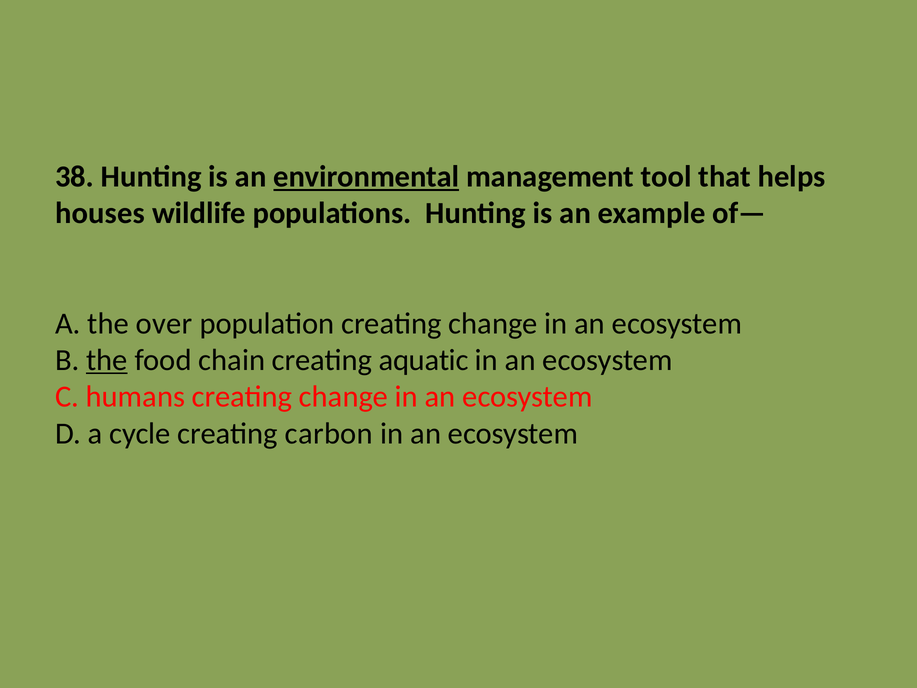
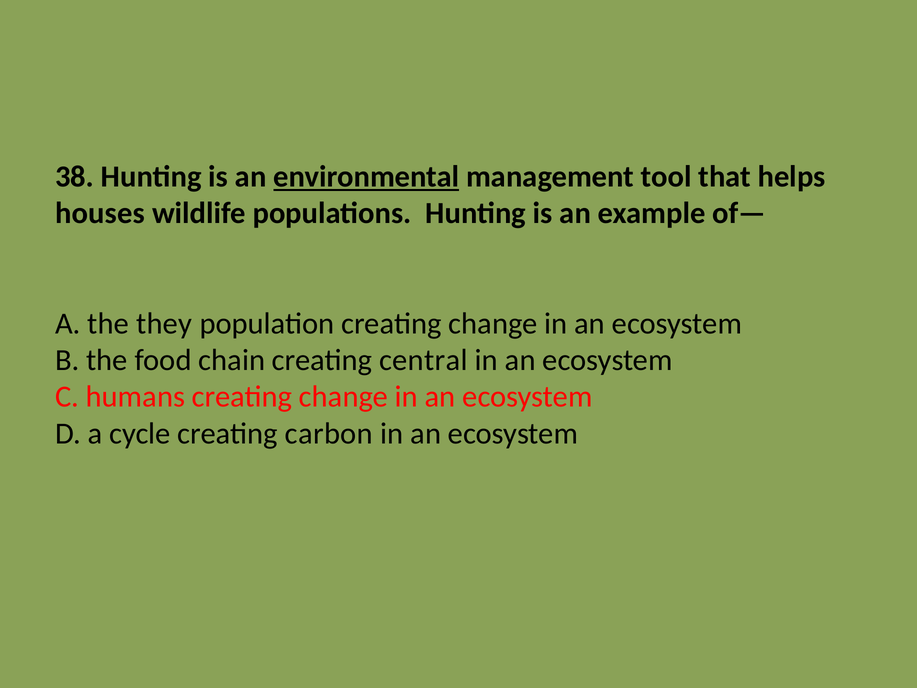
over: over -> they
the at (107, 360) underline: present -> none
aquatic: aquatic -> central
